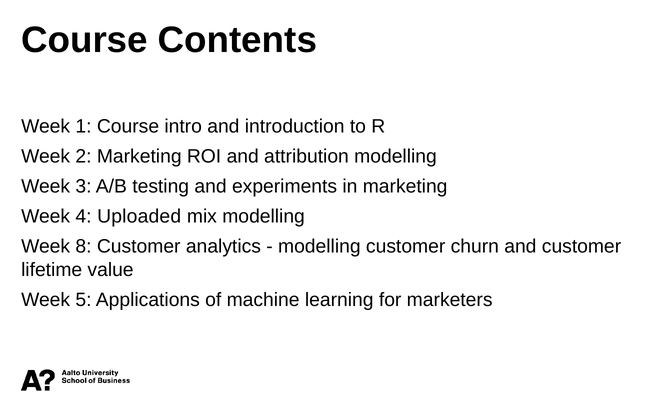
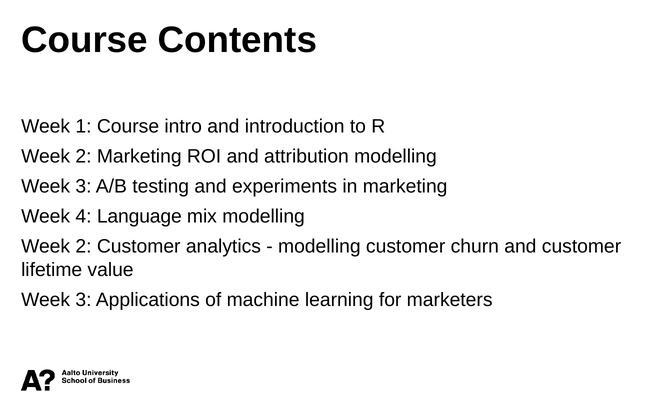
Uploaded: Uploaded -> Language
8 at (83, 246): 8 -> 2
5 at (83, 300): 5 -> 3
